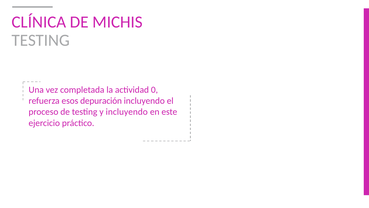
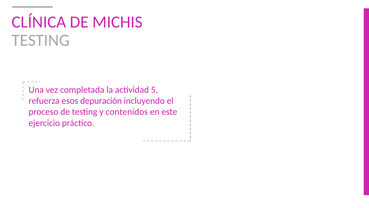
0: 0 -> 5
y incluyendo: incluyendo -> contenidos
